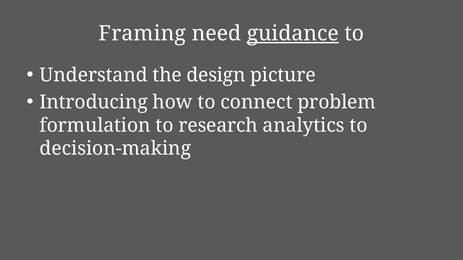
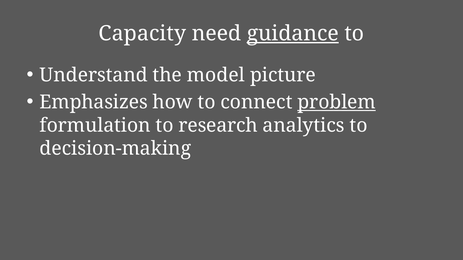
Framing: Framing -> Capacity
design: design -> model
Introducing: Introducing -> Emphasizes
problem underline: none -> present
